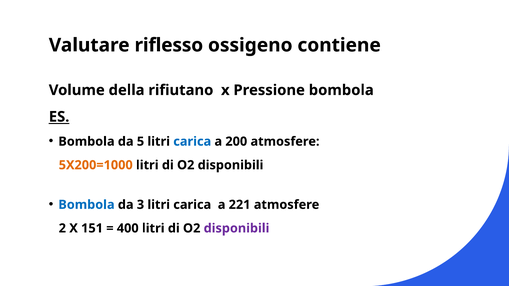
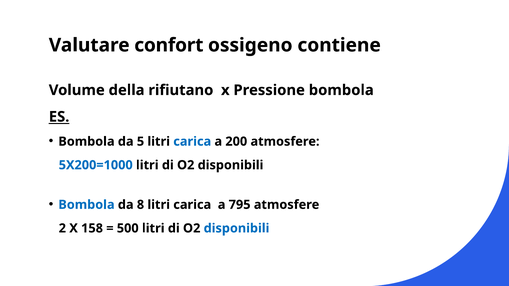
riflesso: riflesso -> confort
5X200=1000 colour: orange -> blue
3: 3 -> 8
221: 221 -> 795
151: 151 -> 158
400: 400 -> 500
disponibili at (237, 229) colour: purple -> blue
